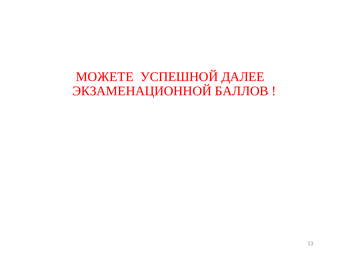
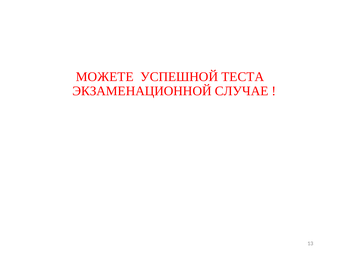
ДАЛЕЕ: ДАЛЕЕ -> ТЕСТА
БАЛЛОВ: БАЛЛОВ -> СЛУЧАЕ
